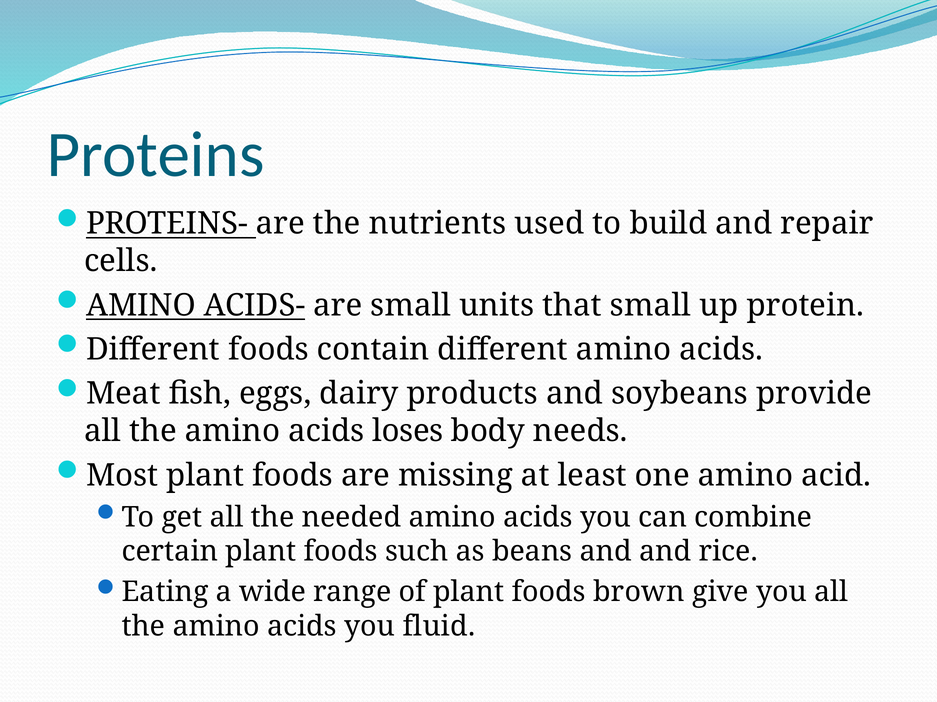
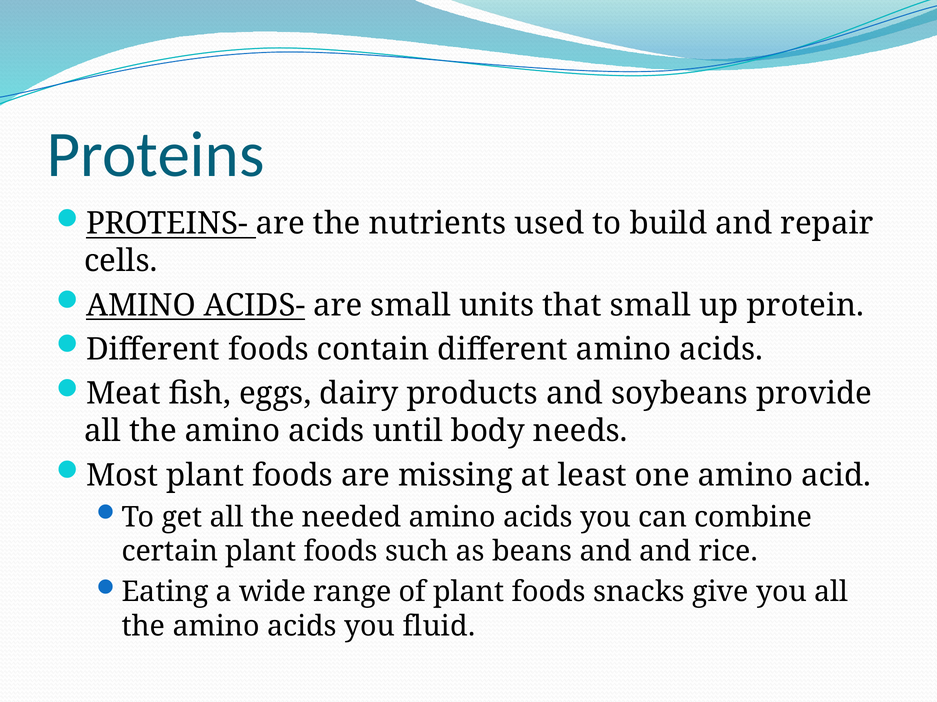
loses: loses -> until
brown: brown -> snacks
